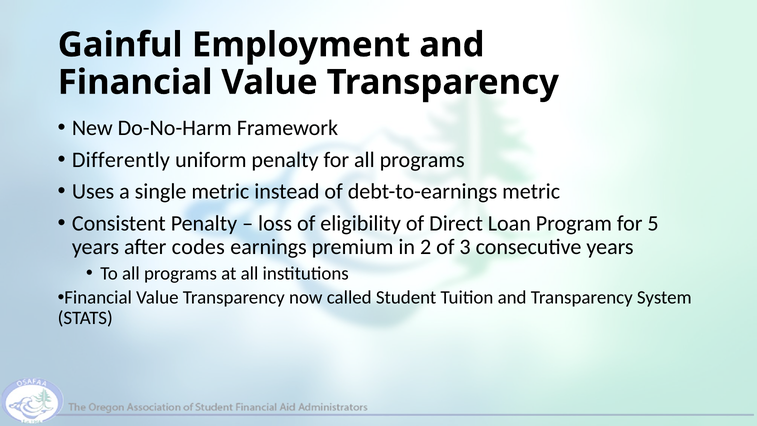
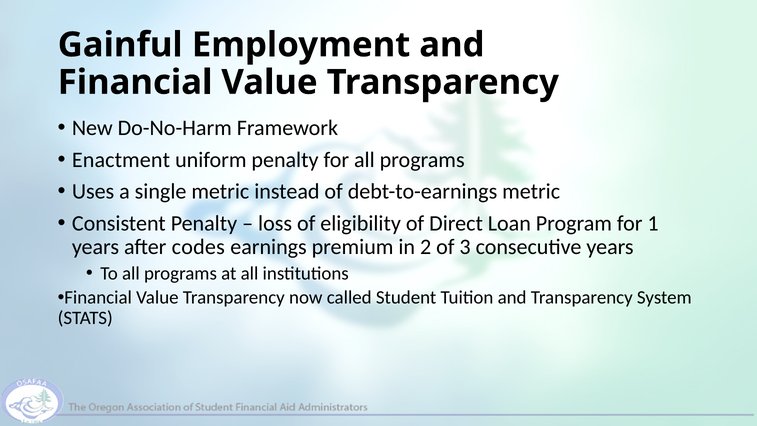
Differently: Differently -> Enactment
5: 5 -> 1
